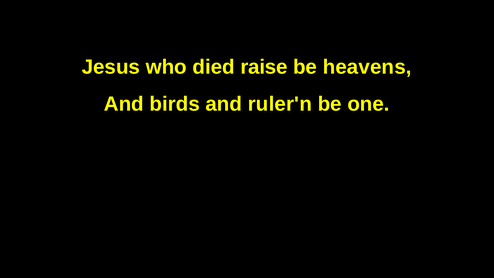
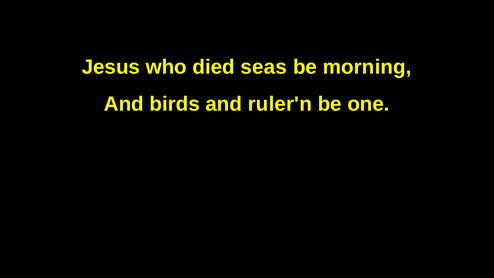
raise: raise -> seas
heavens: heavens -> morning
